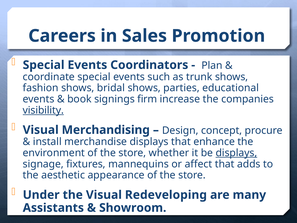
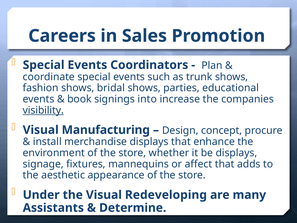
firm: firm -> into
Merchandising: Merchandising -> Manufacturing
displays at (236, 153) underline: present -> none
Showroom: Showroom -> Determine
